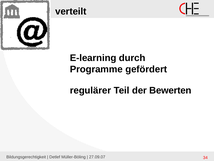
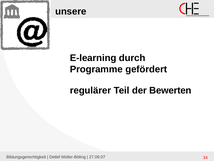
verteilt: verteilt -> unsere
